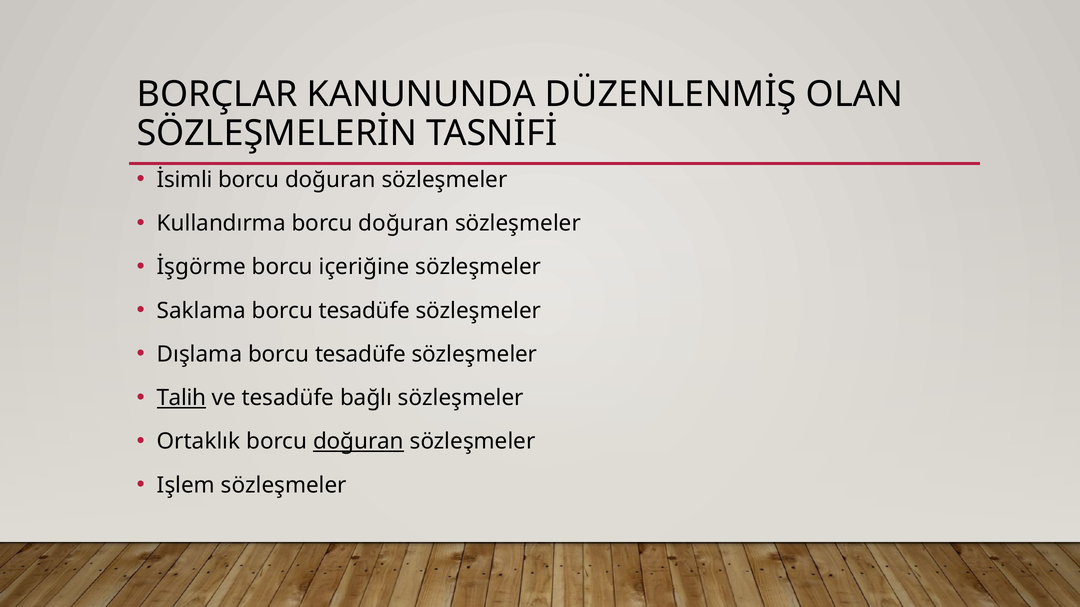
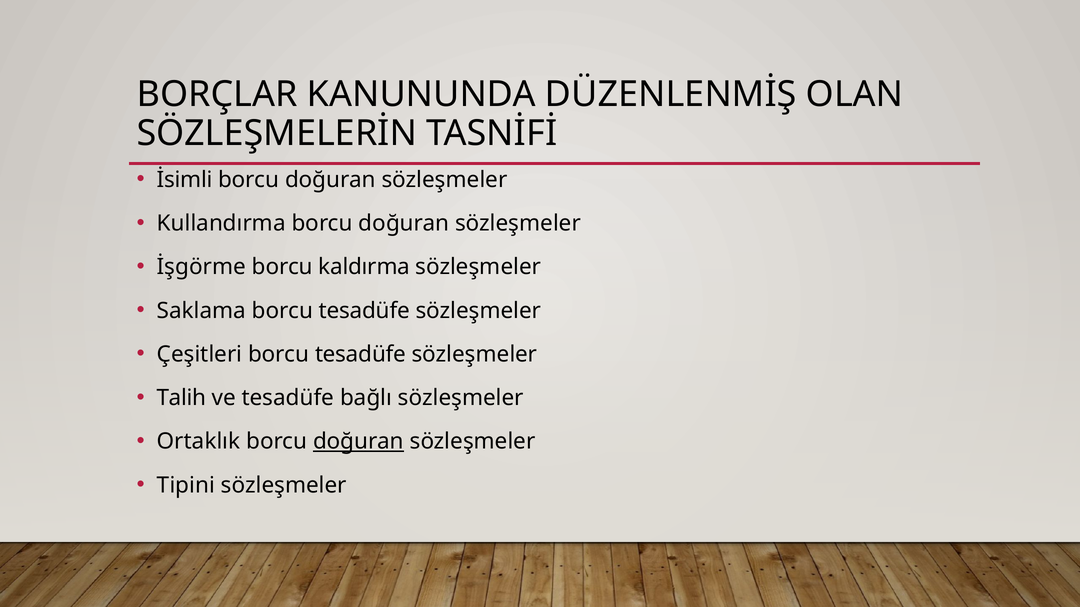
içeriğine: içeriğine -> kaldırma
Dışlama: Dışlama -> Çeşitleri
Talih underline: present -> none
Işlem: Işlem -> Tipini
